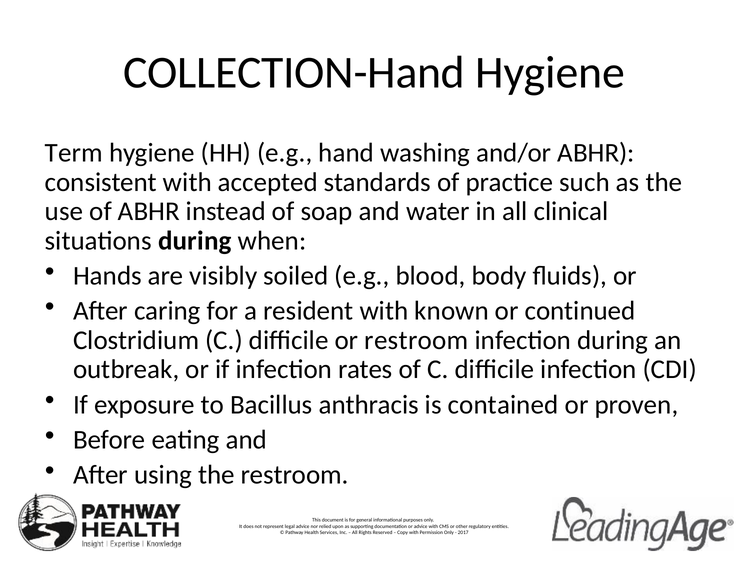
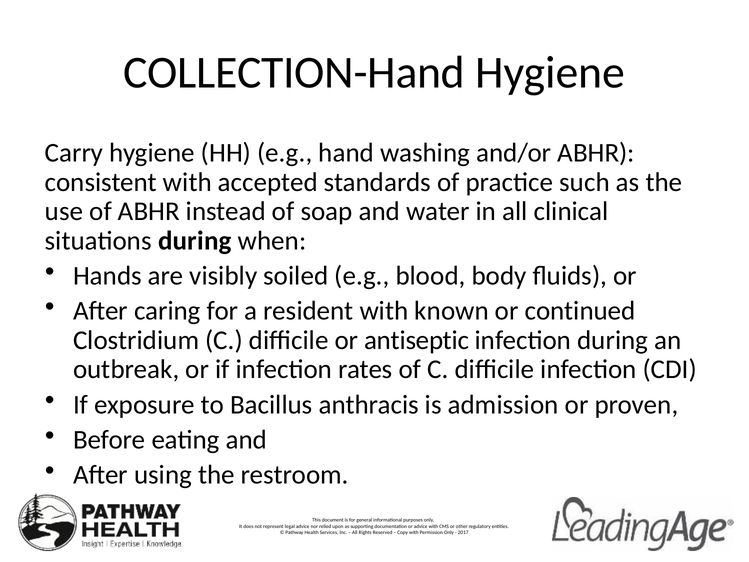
Term: Term -> Carry
or restroom: restroom -> antiseptic
contained: contained -> admission
